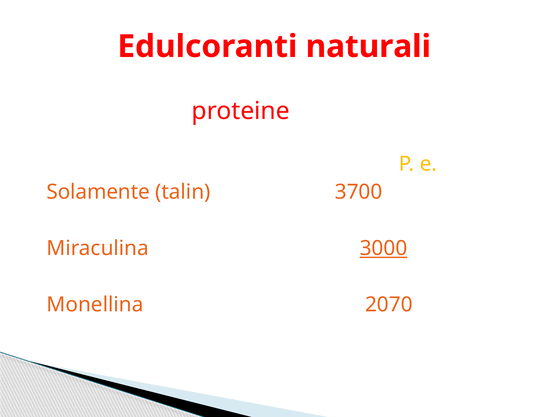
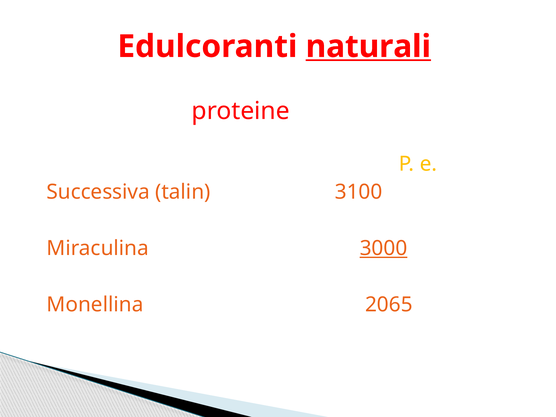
naturali underline: none -> present
Solamente: Solamente -> Successiva
3700: 3700 -> 3100
2070: 2070 -> 2065
